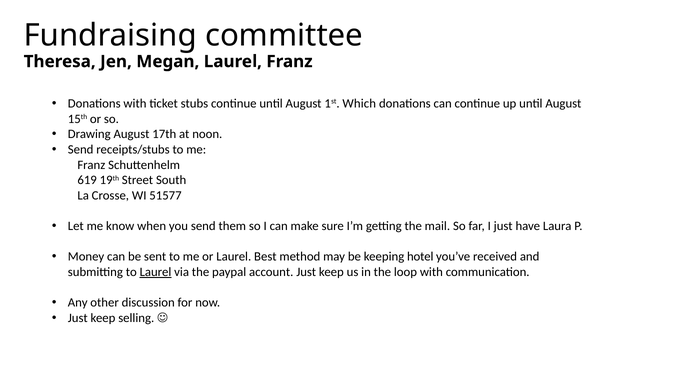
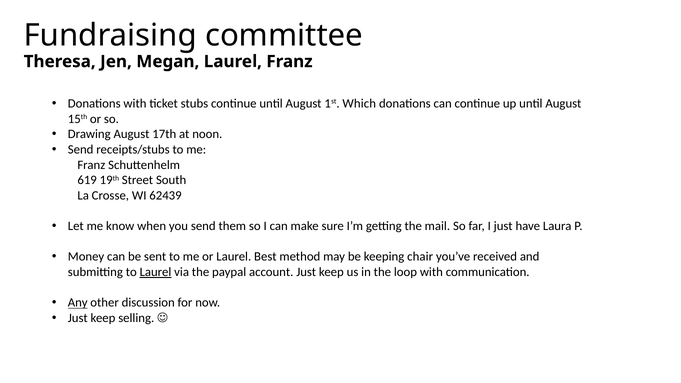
51577: 51577 -> 62439
hotel: hotel -> chair
Any underline: none -> present
